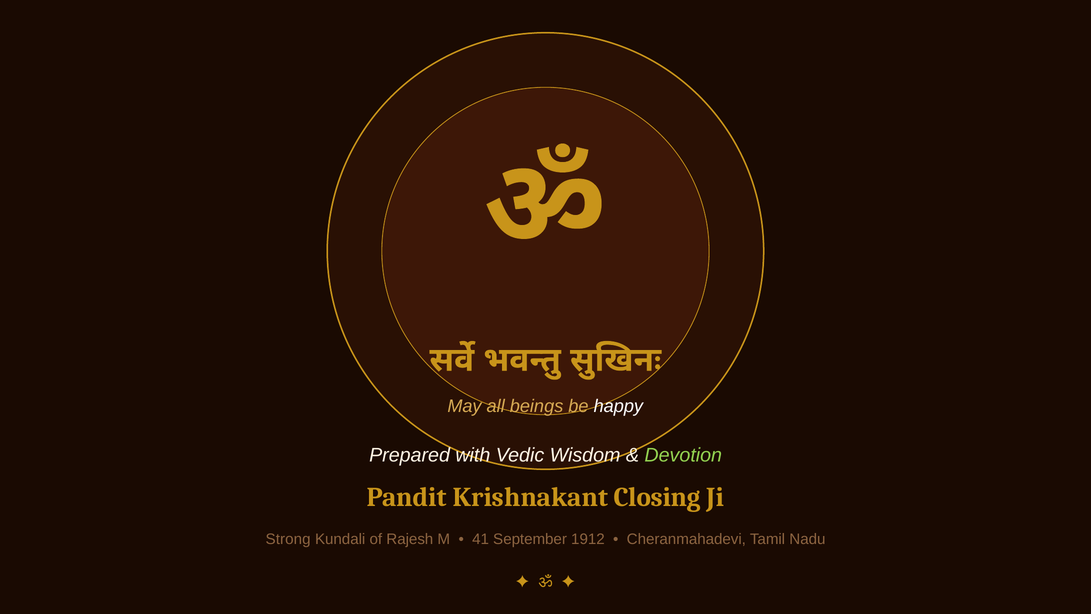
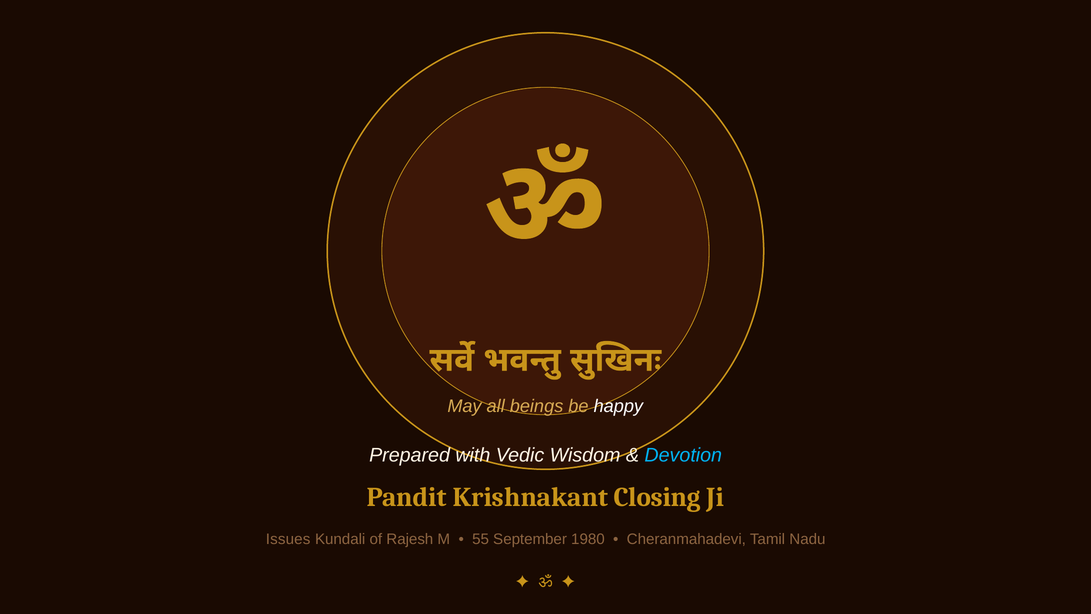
Devotion colour: light green -> light blue
Strong: Strong -> Issues
41: 41 -> 55
1912: 1912 -> 1980
